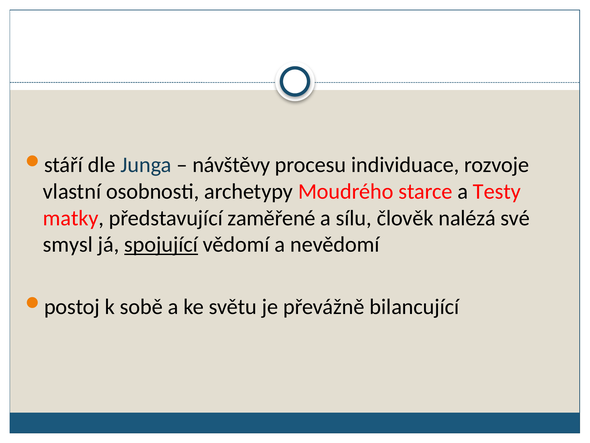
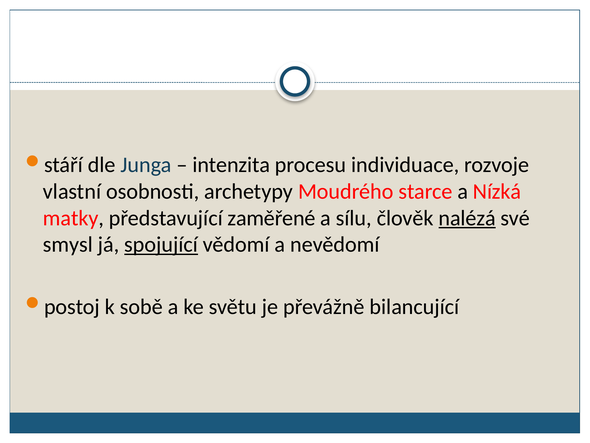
návštěvy: návštěvy -> intenzita
Testy: Testy -> Nízká
nalézá underline: none -> present
